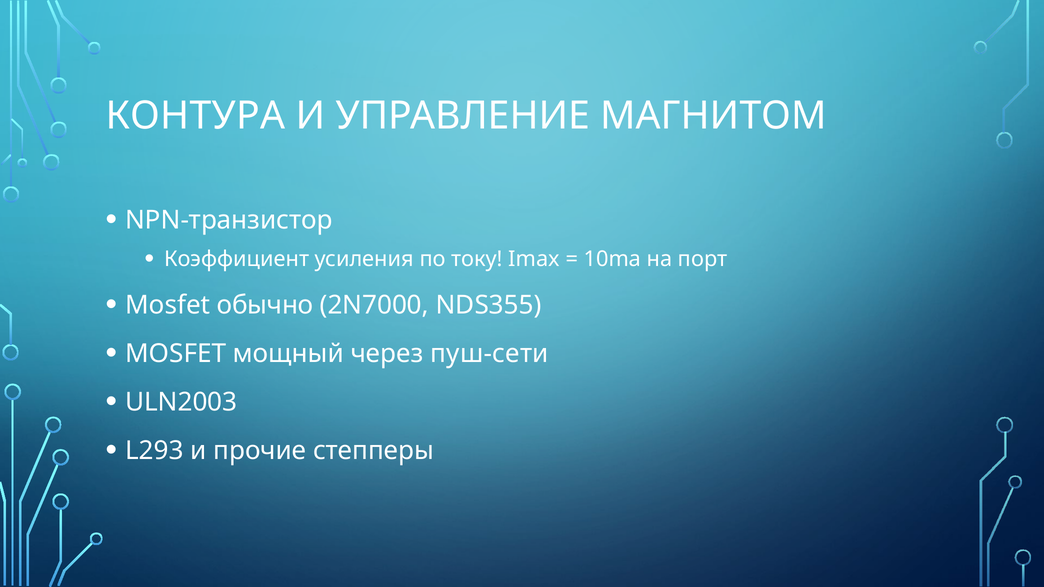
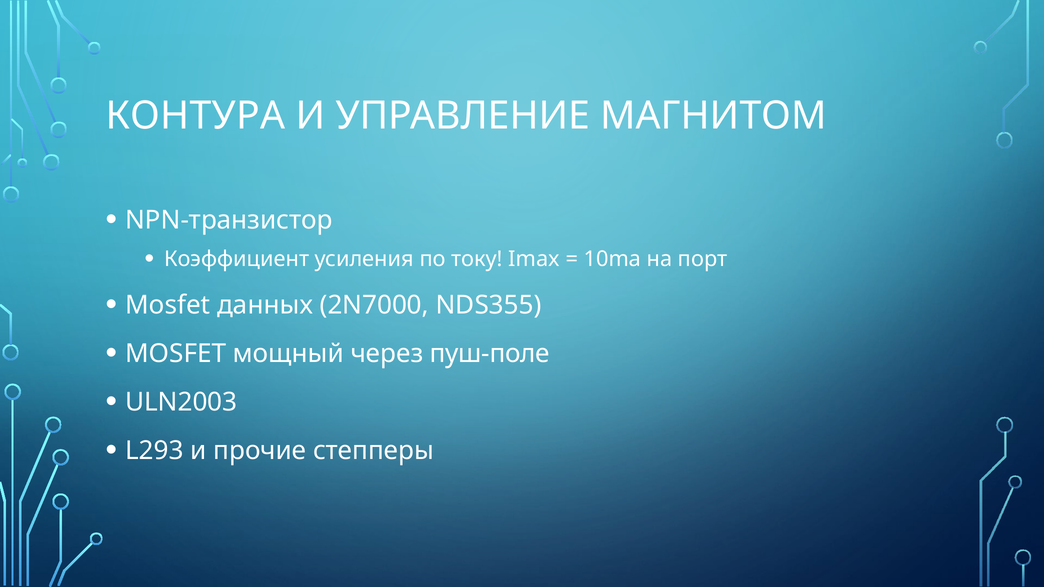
обычно: обычно -> данных
пуш-сети: пуш-сети -> пуш-поле
